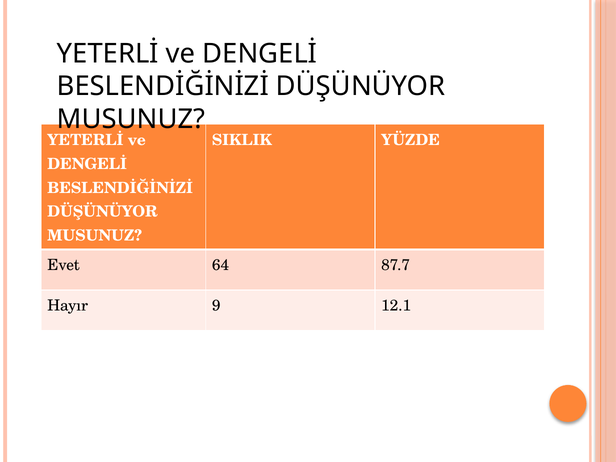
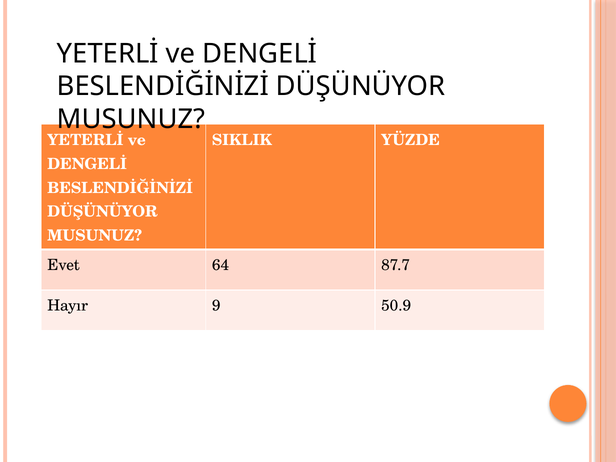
12.1: 12.1 -> 50.9
